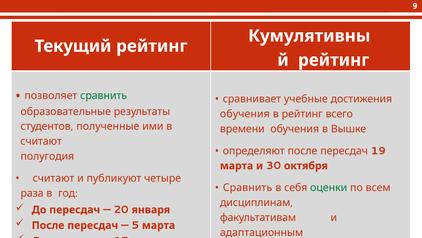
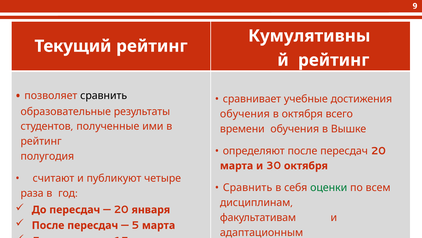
сравнить at (104, 96) colour: green -> black
в рейтинг: рейтинг -> октября
считают at (41, 141): считают -> рейтинг
пересдач 19: 19 -> 20
